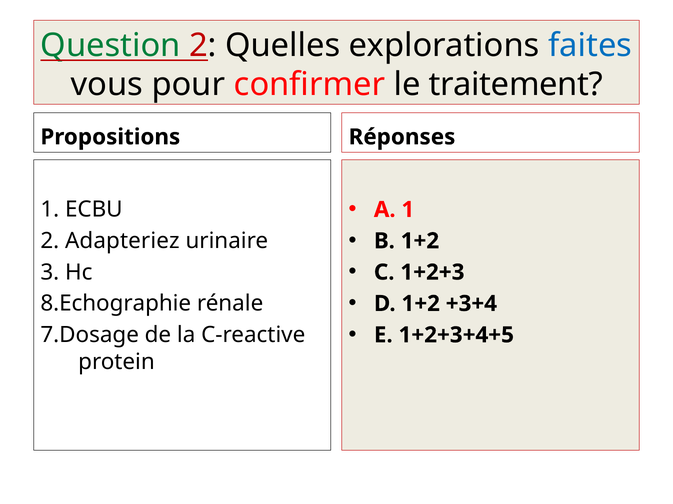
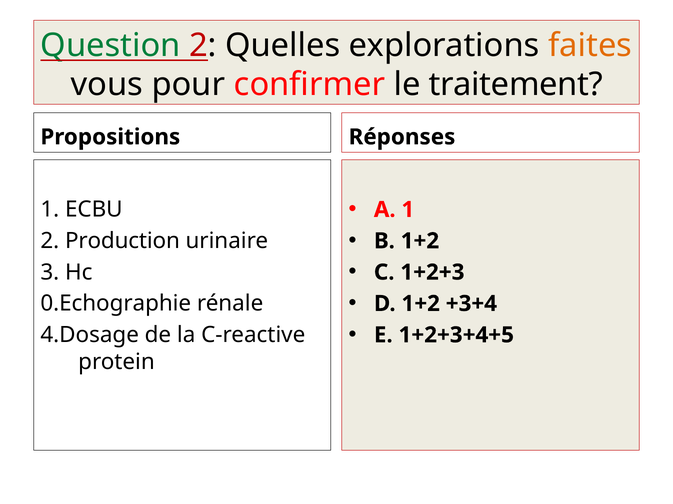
faites colour: blue -> orange
Adapteriez: Adapteriez -> Production
8.Echographie: 8.Echographie -> 0.Echographie
7.Dosage: 7.Dosage -> 4.Dosage
